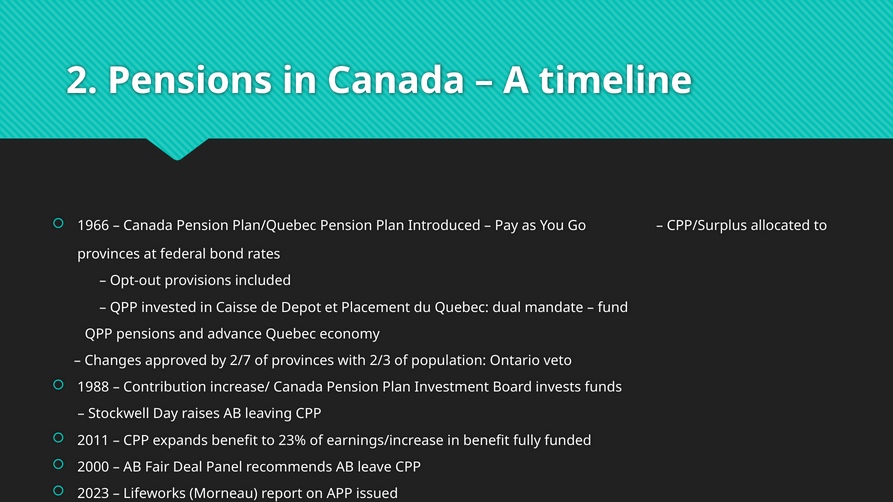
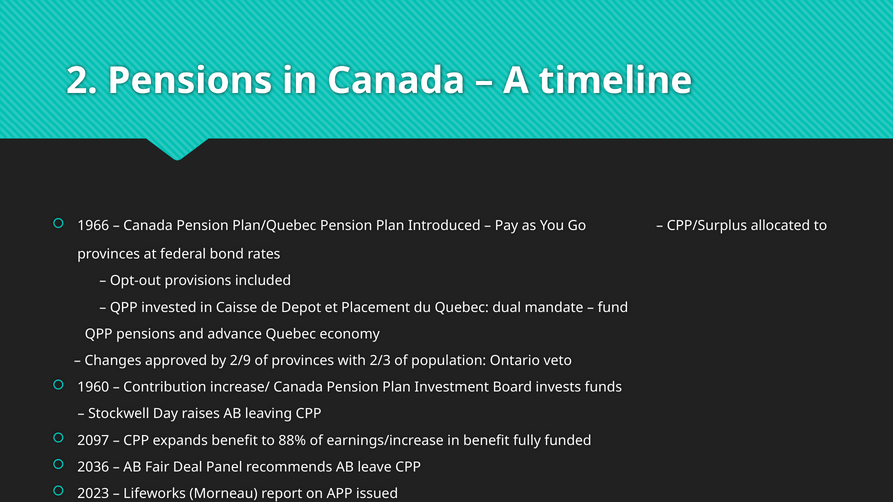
2/7: 2/7 -> 2/9
1988: 1988 -> 1960
2011: 2011 -> 2097
23%: 23% -> 88%
2000: 2000 -> 2036
